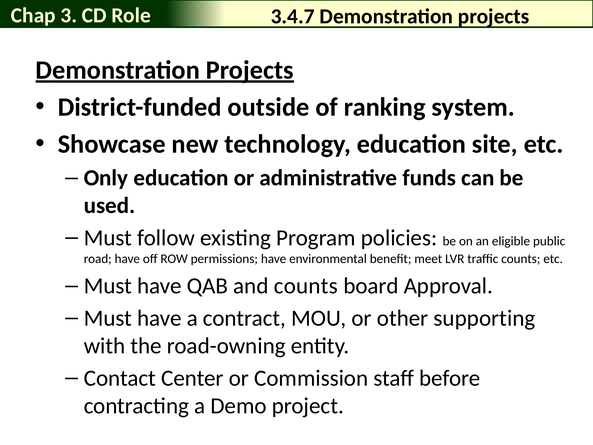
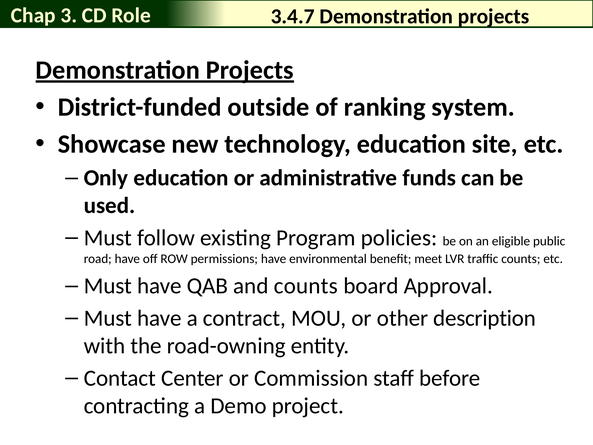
supporting: supporting -> description
